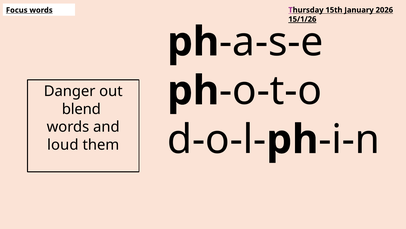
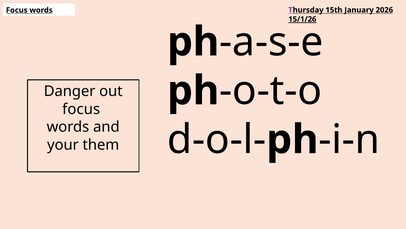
blend at (81, 109): blend -> focus
loud: loud -> your
